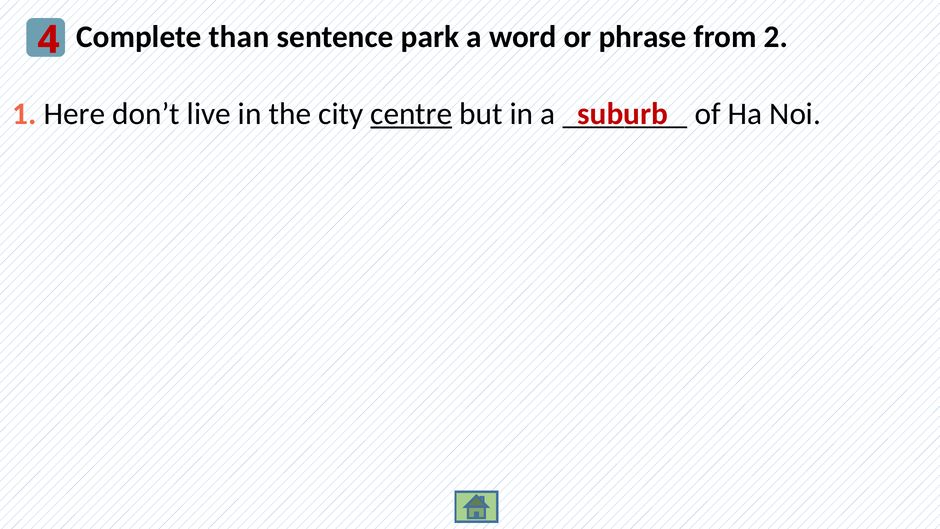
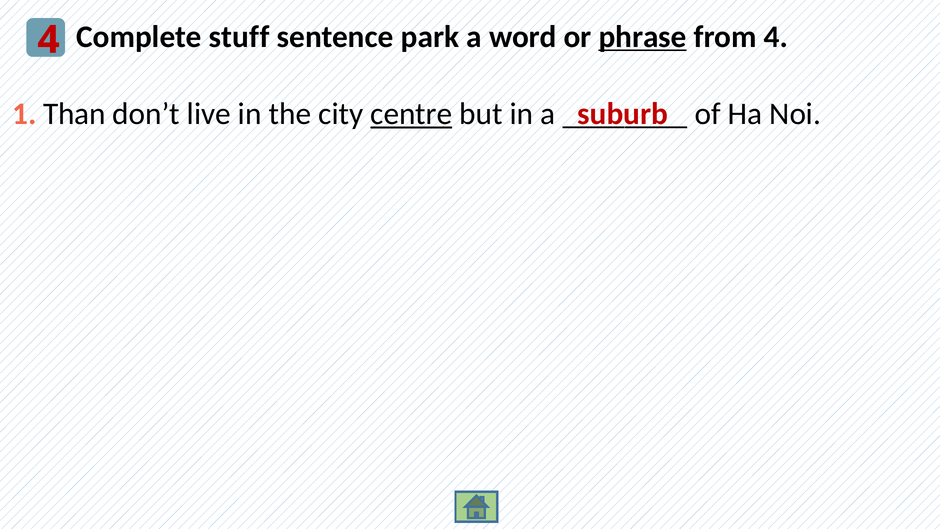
than: than -> stuff
phrase underline: none -> present
from 2: 2 -> 4
Here: Here -> Than
